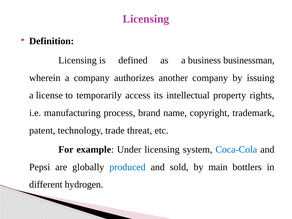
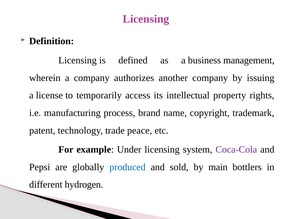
businessman: businessman -> management
threat: threat -> peace
Coca-Cola colour: blue -> purple
